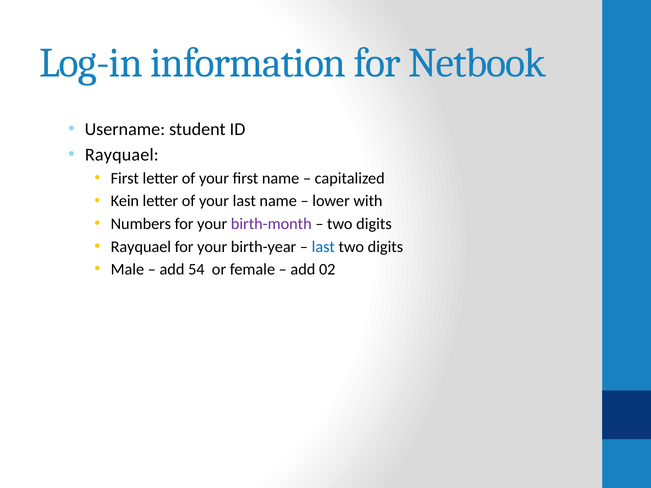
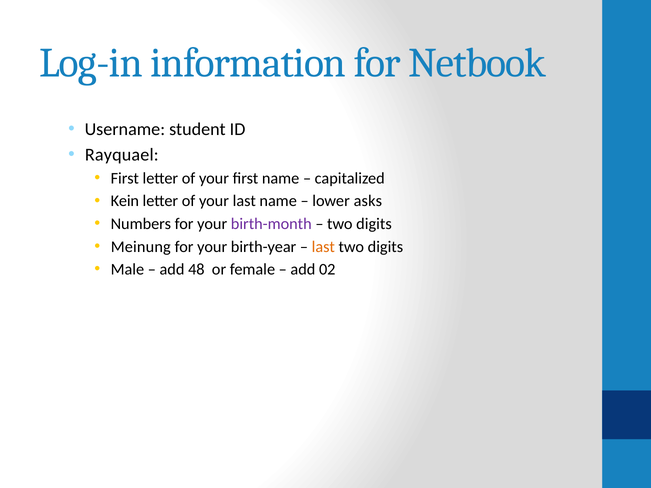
with: with -> asks
Rayquael at (141, 247): Rayquael -> Meinung
last at (323, 247) colour: blue -> orange
54: 54 -> 48
